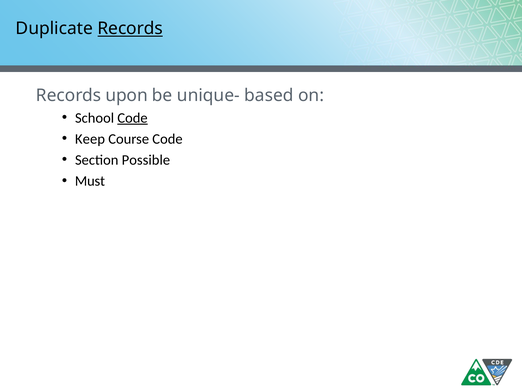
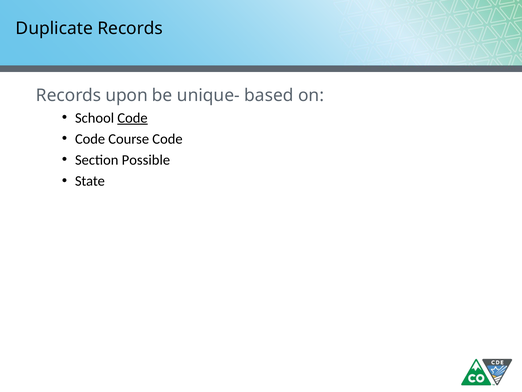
Records at (130, 29) underline: present -> none
Keep at (90, 139): Keep -> Code
Must: Must -> State
